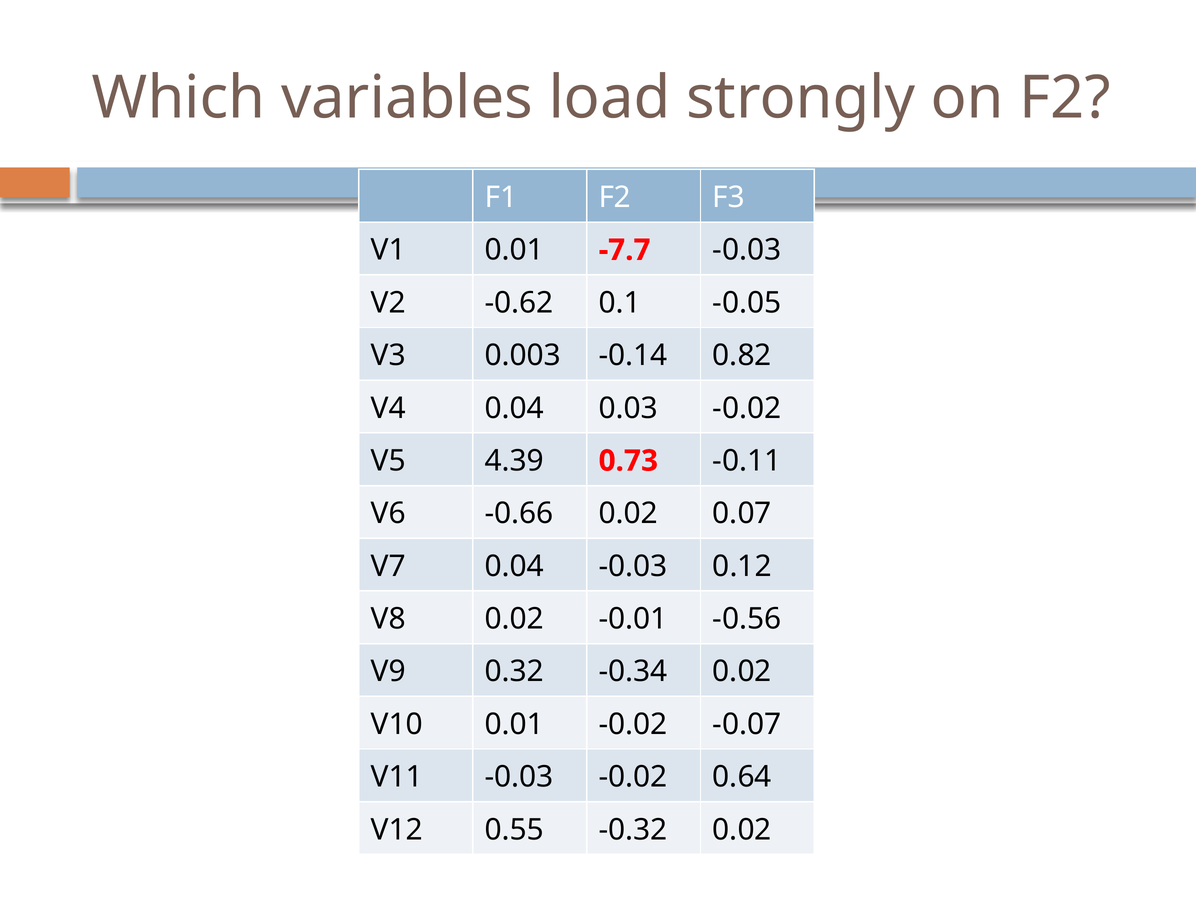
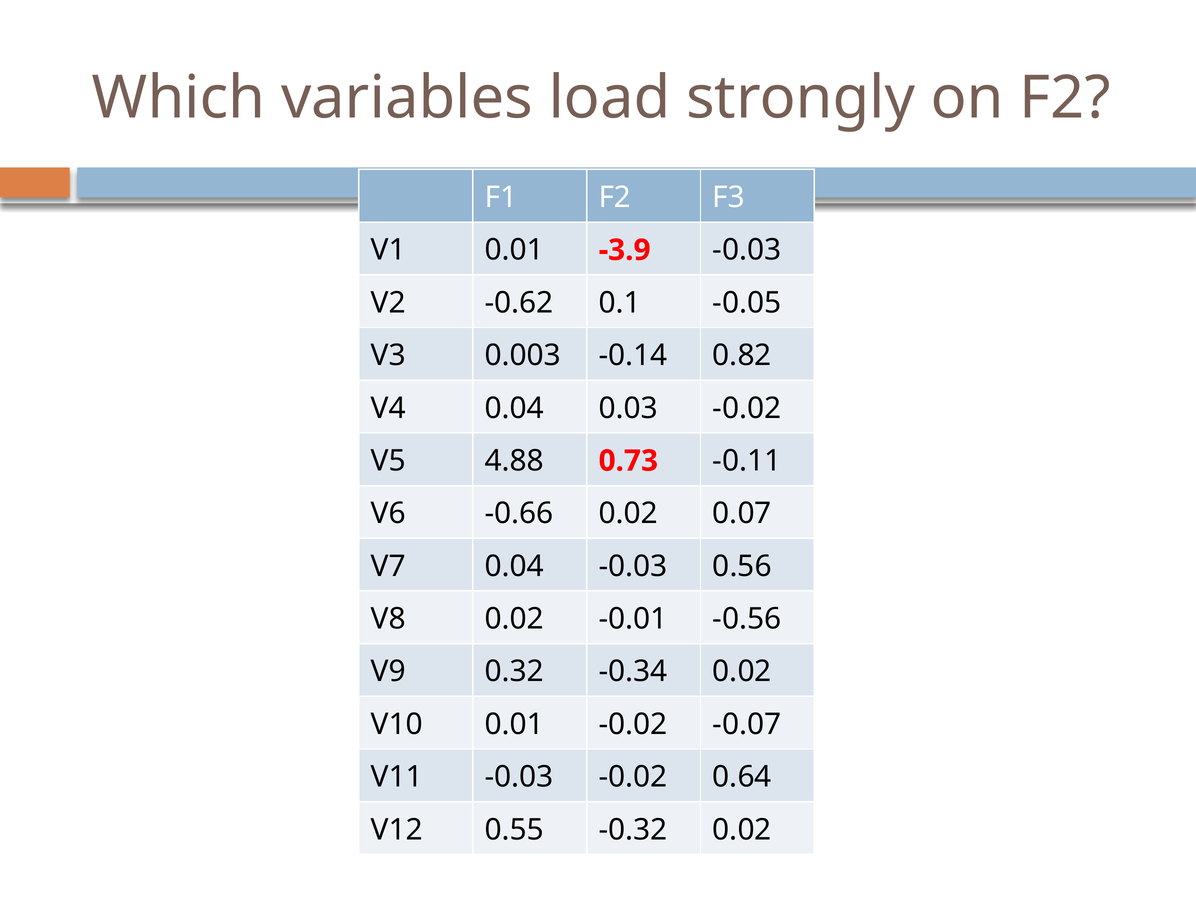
-7.7: -7.7 -> -3.9
4.39: 4.39 -> 4.88
0.12: 0.12 -> 0.56
